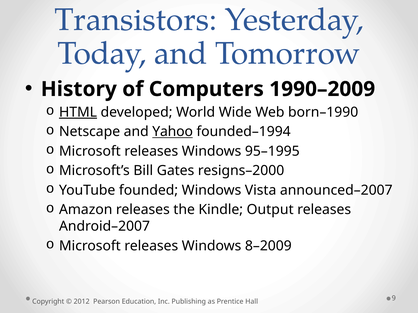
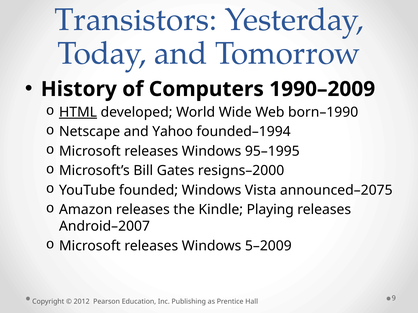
Yahoo underline: present -> none
announced–2007: announced–2007 -> announced–2075
Output: Output -> Playing
8–2009: 8–2009 -> 5–2009
